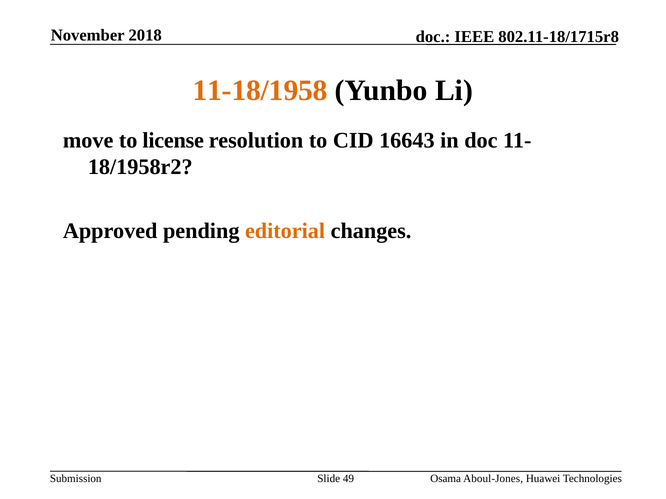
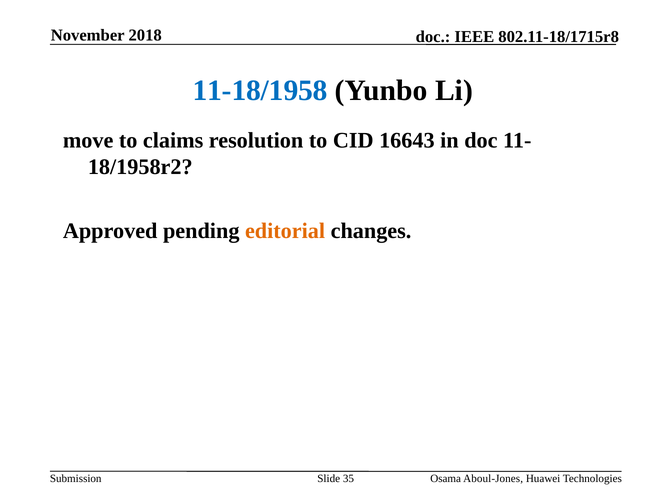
11-18/1958 colour: orange -> blue
license: license -> claims
49: 49 -> 35
